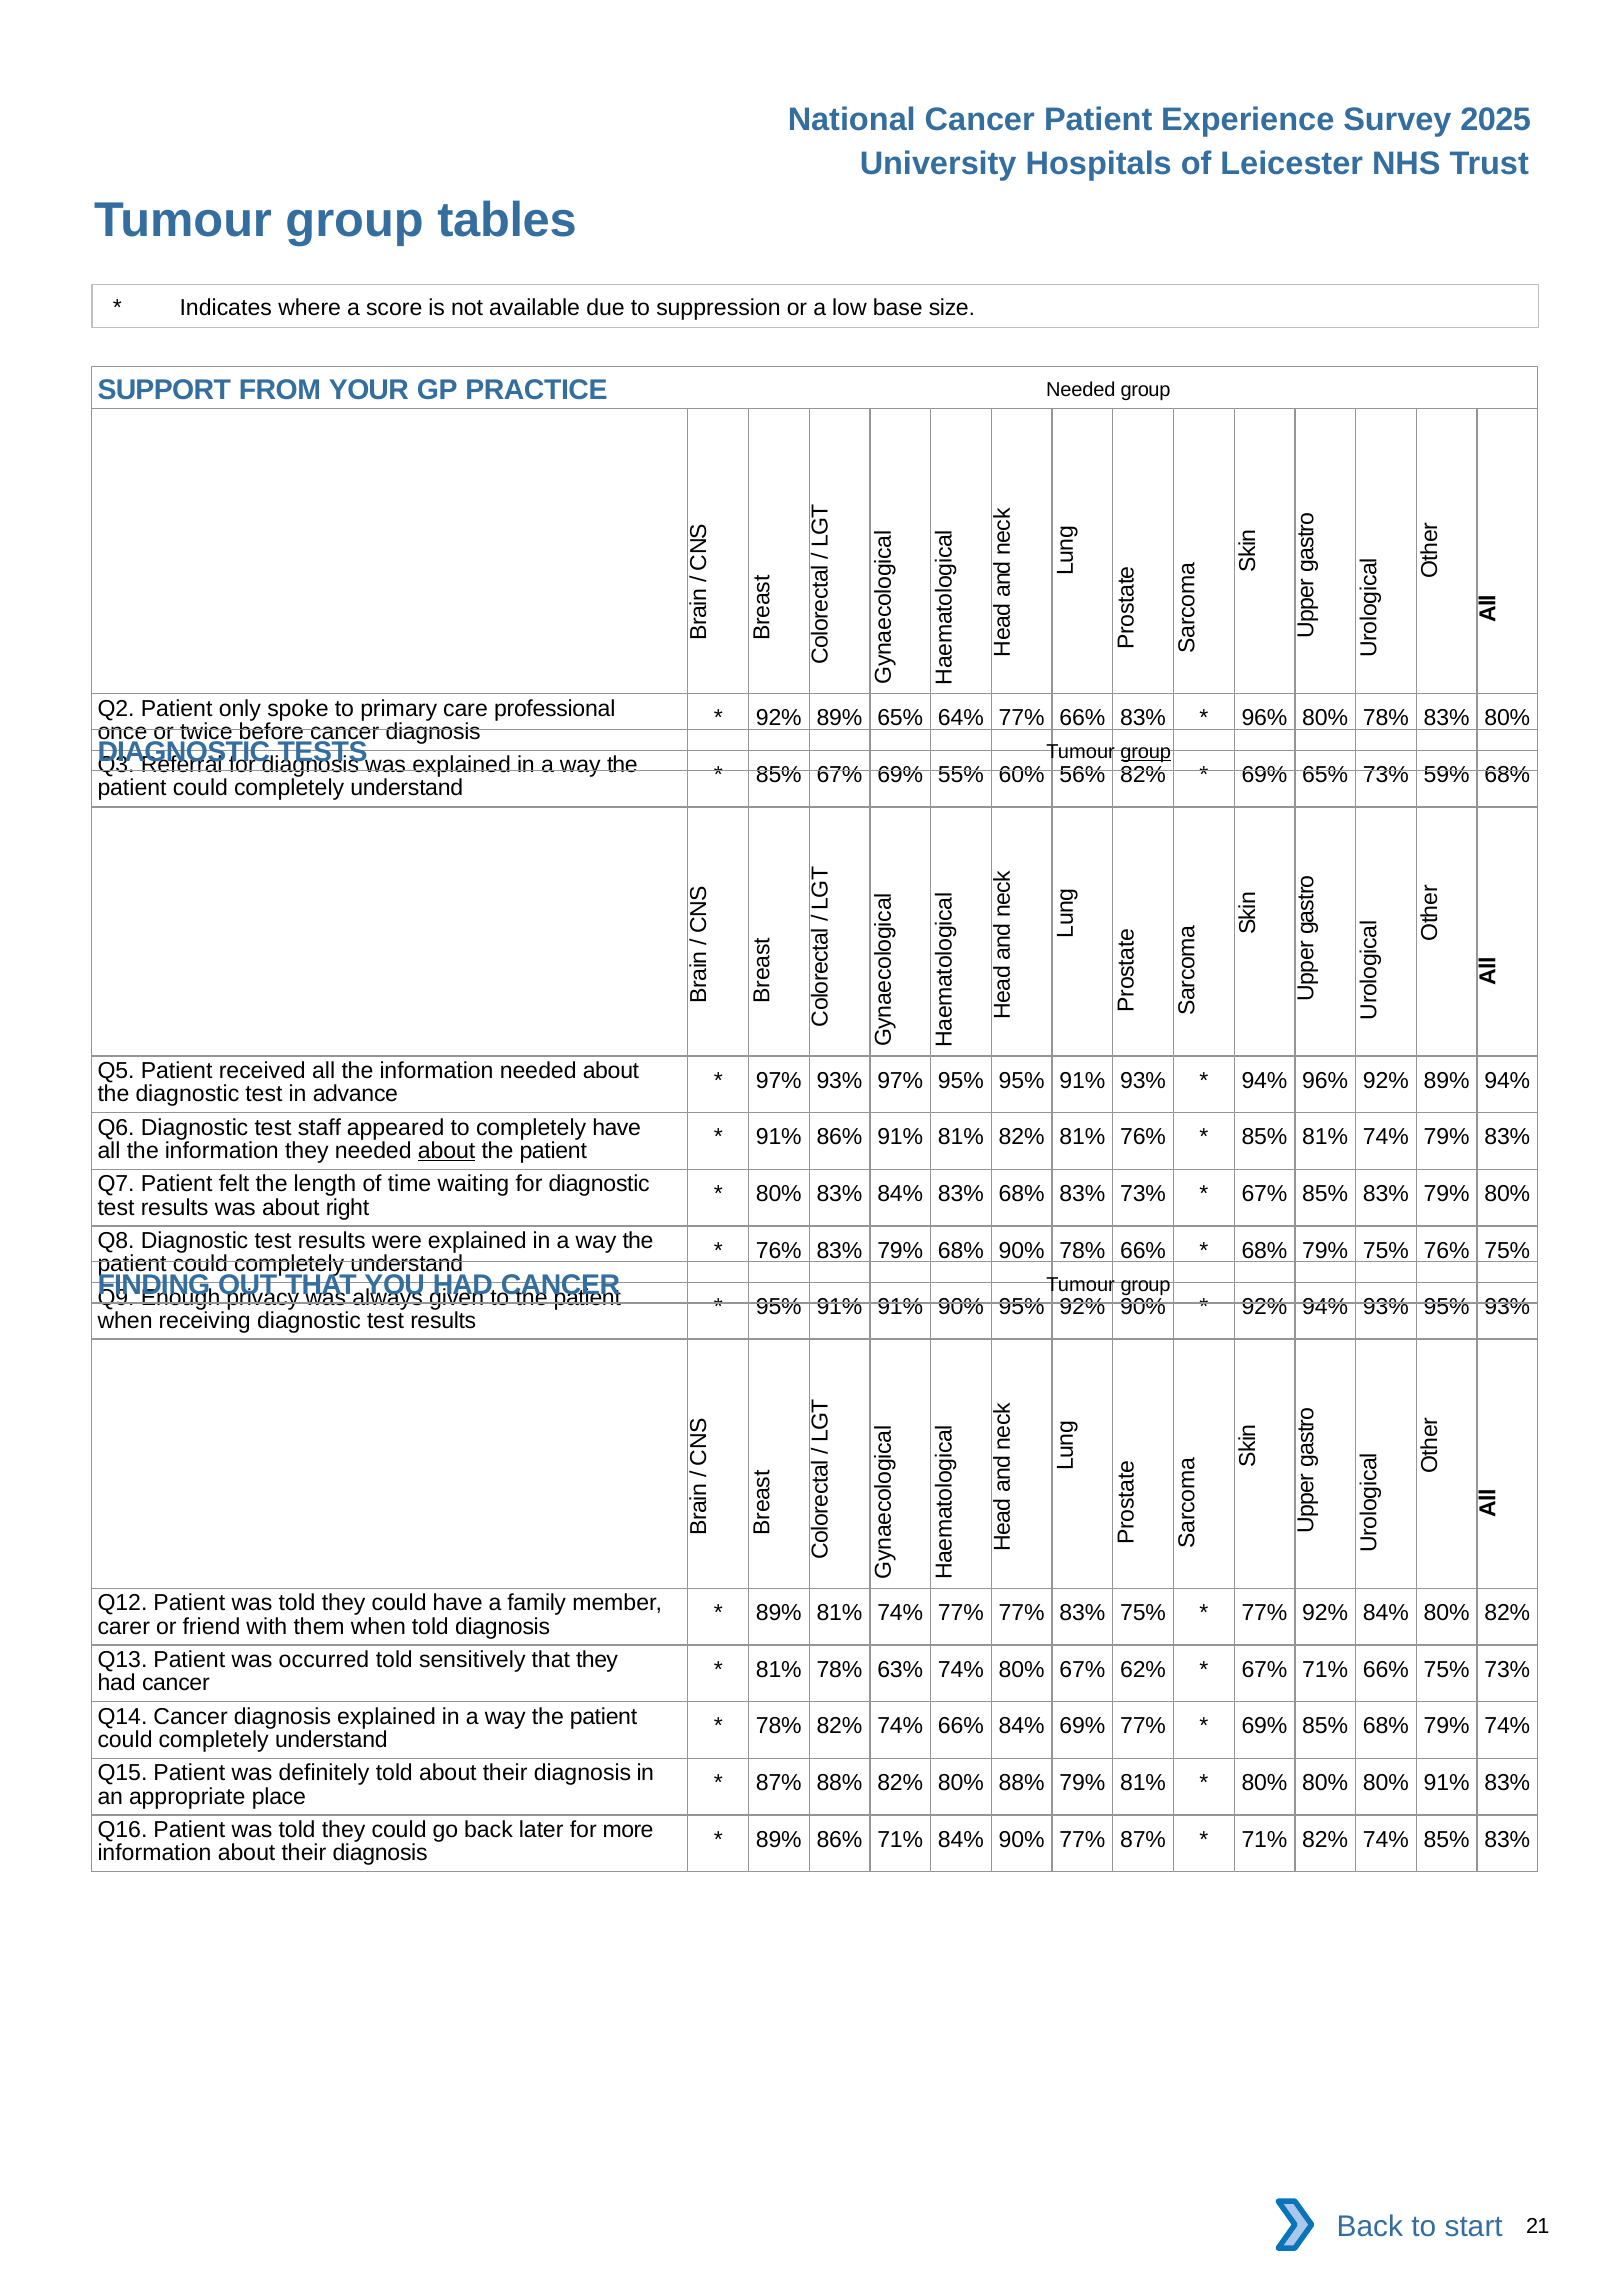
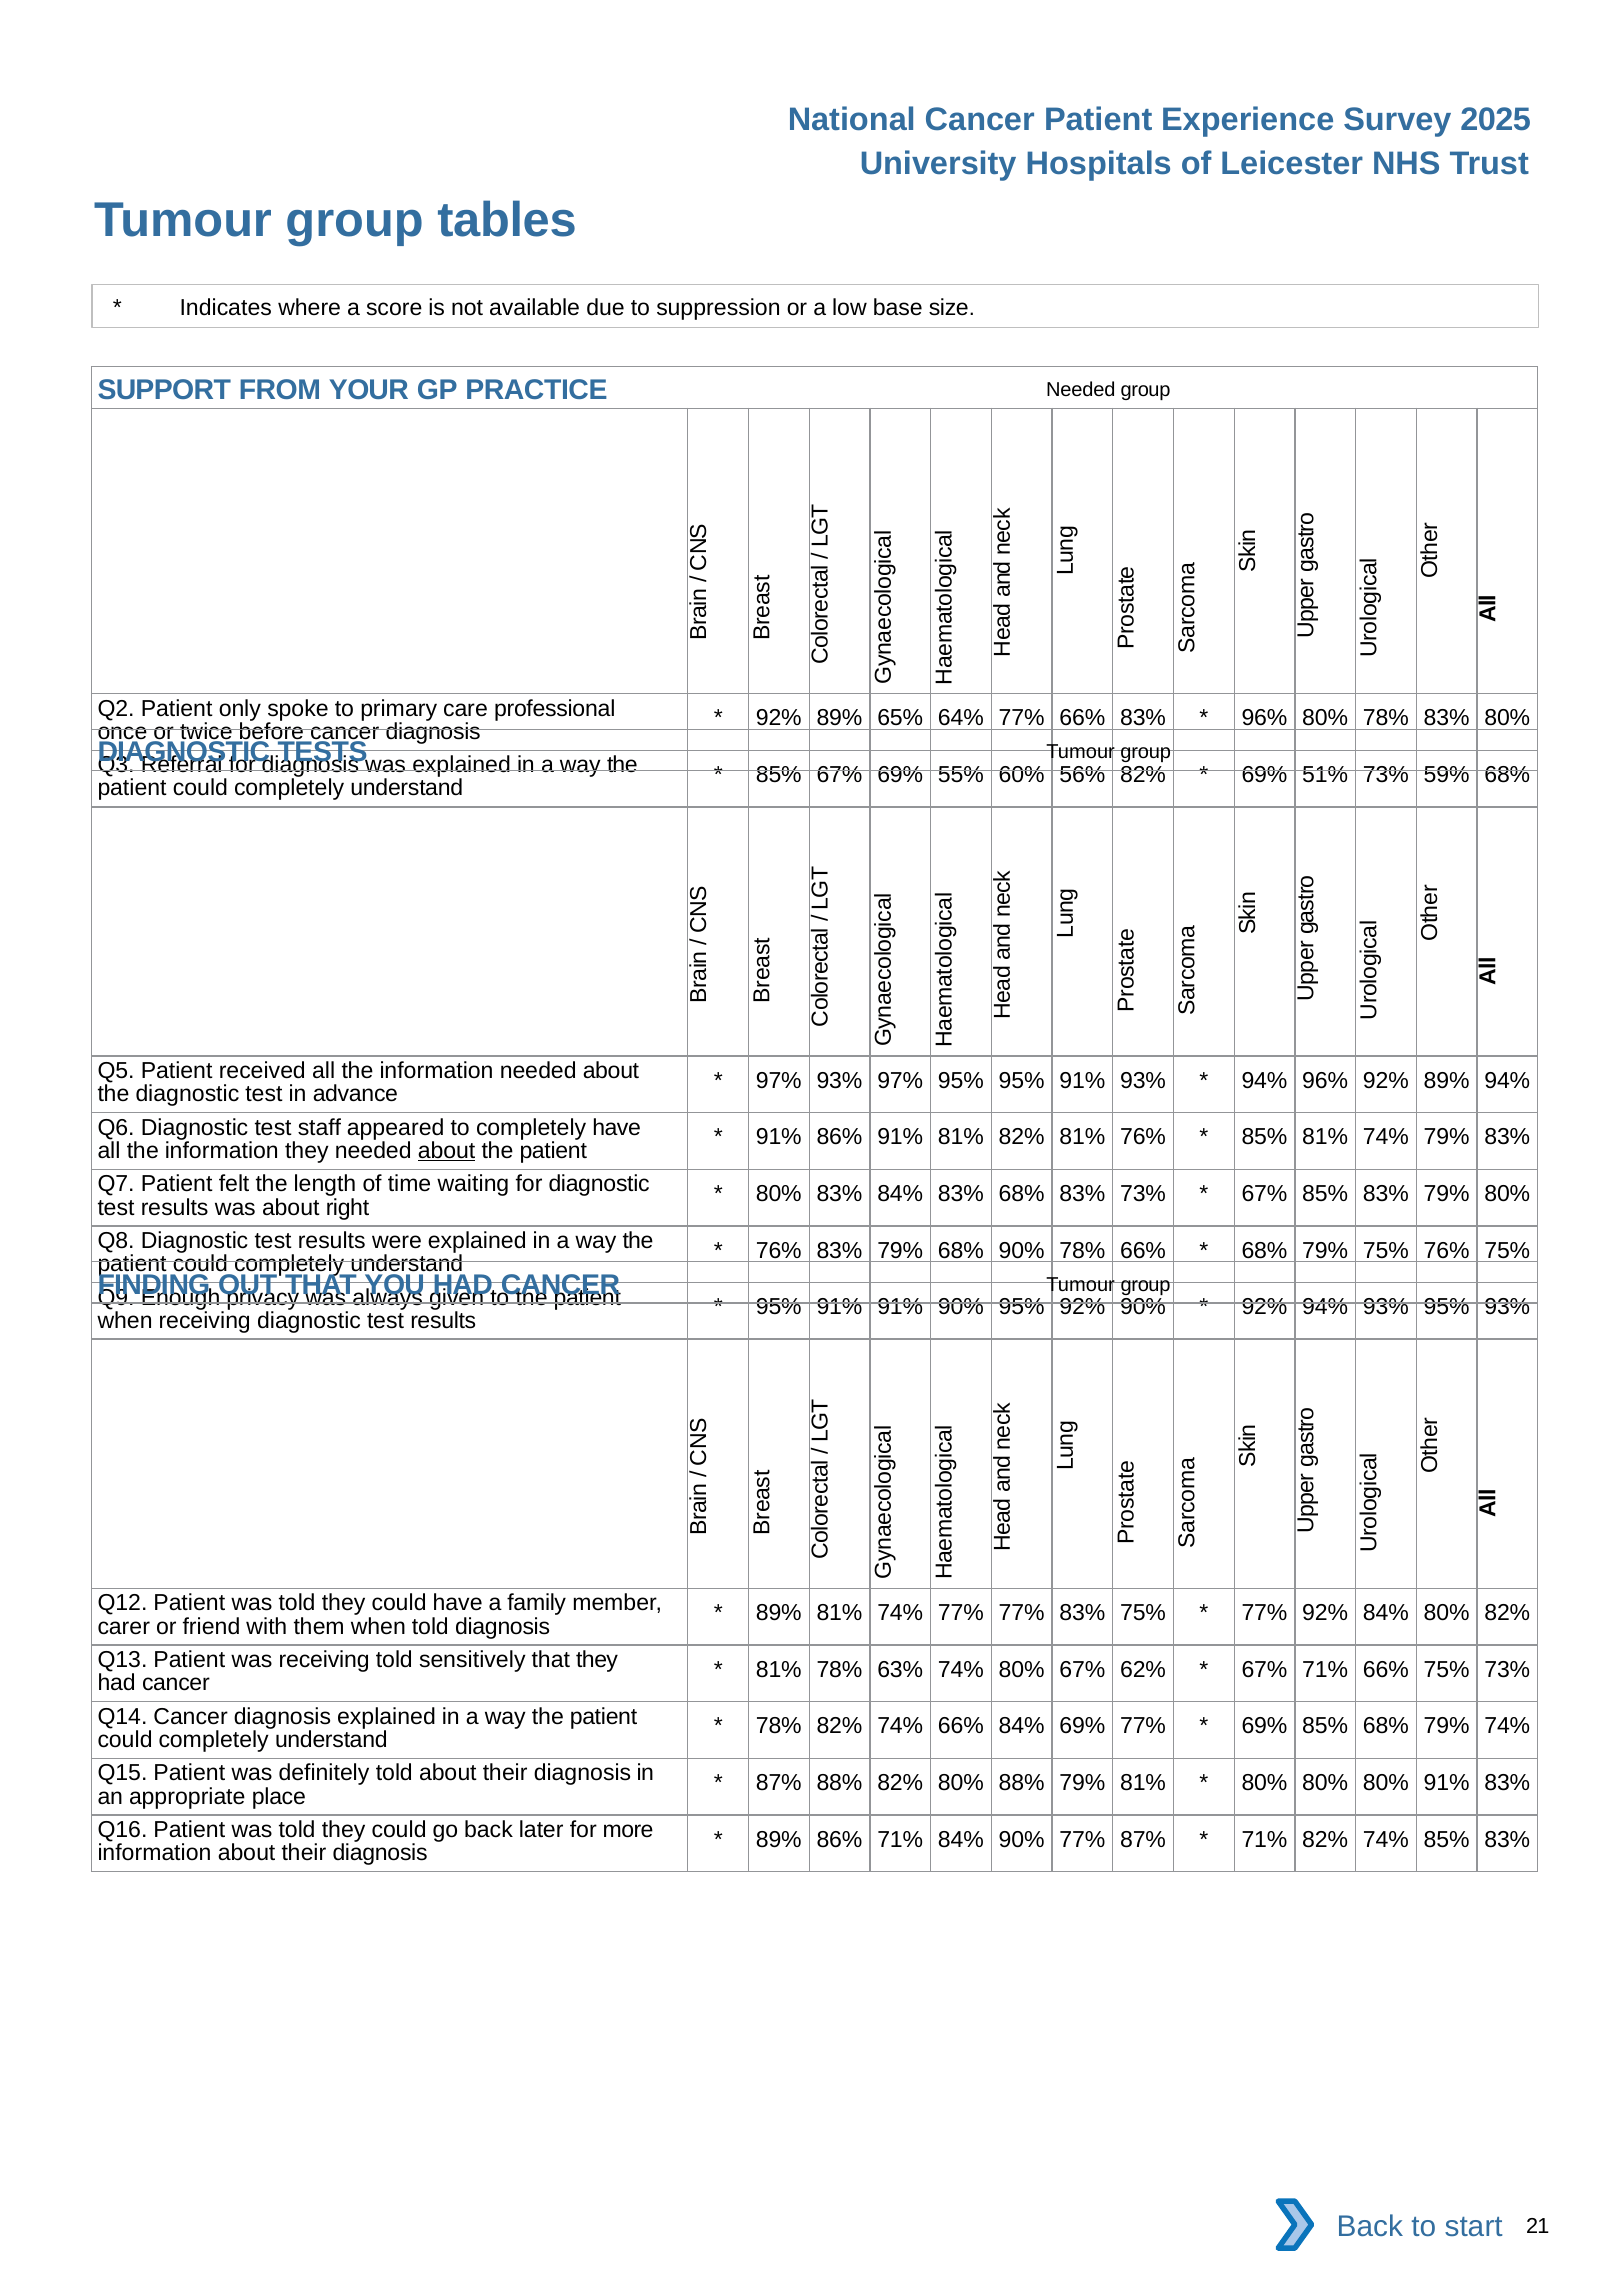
group at (1146, 752) underline: present -> none
69% 65%: 65% -> 51%
was occurred: occurred -> receiving
